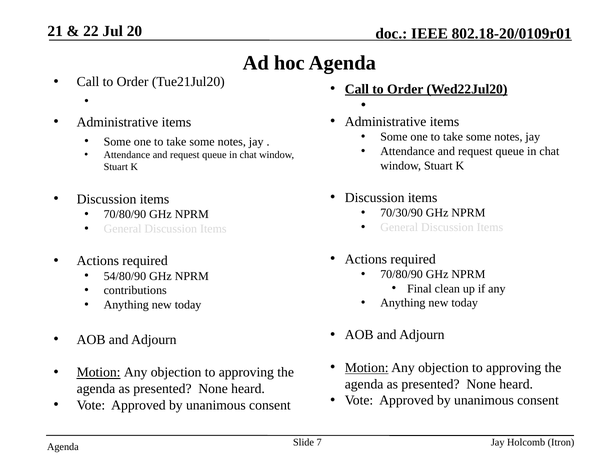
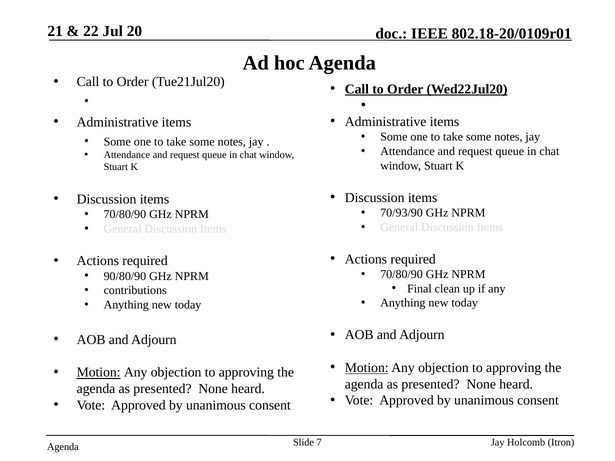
70/30/90: 70/30/90 -> 70/93/90
54/80/90: 54/80/90 -> 90/80/90
